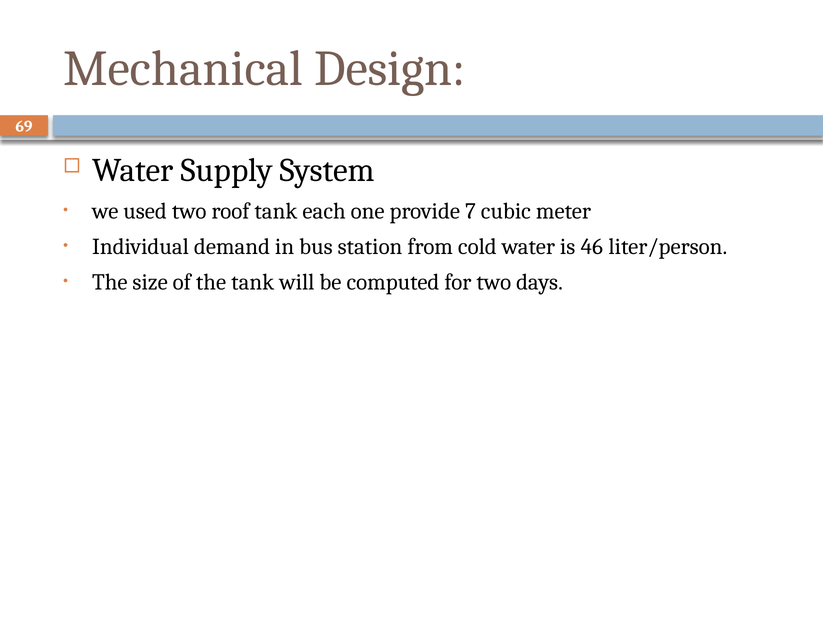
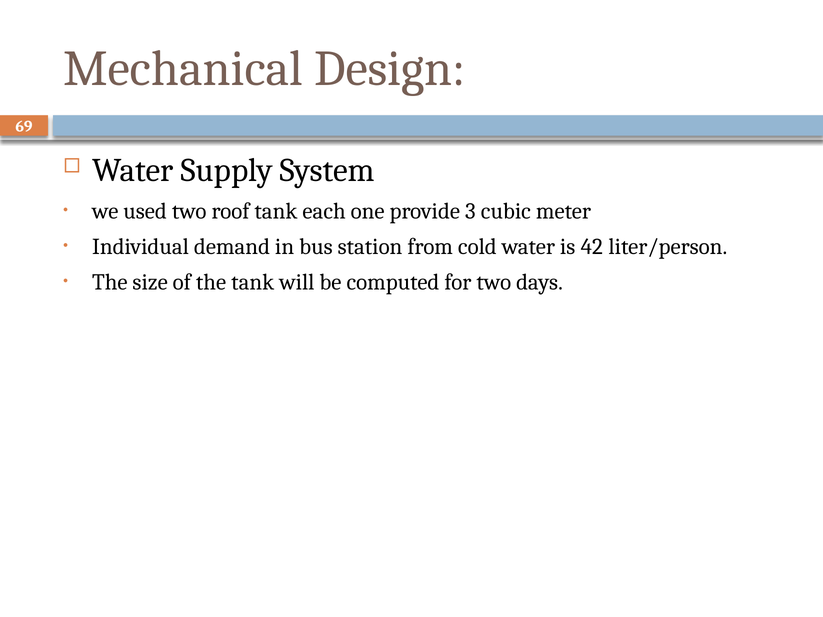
7: 7 -> 3
46: 46 -> 42
